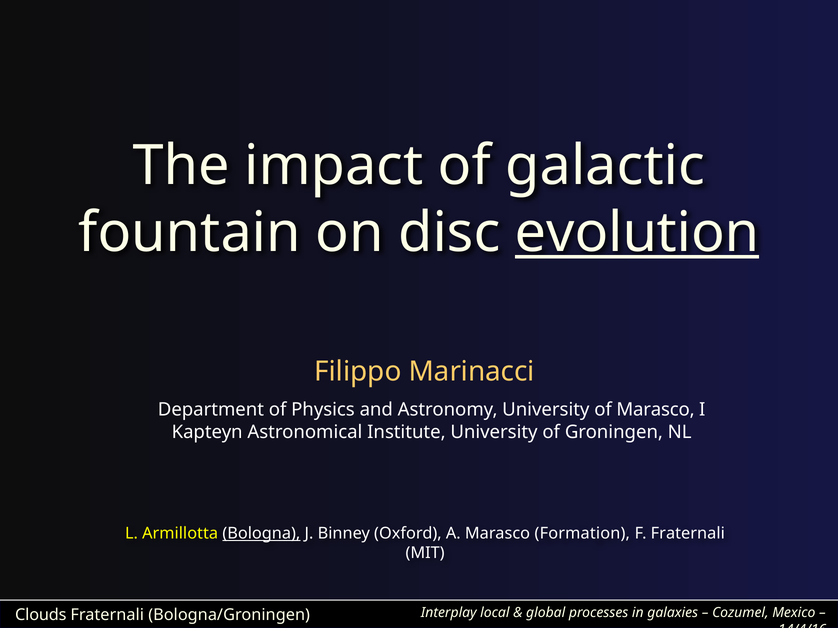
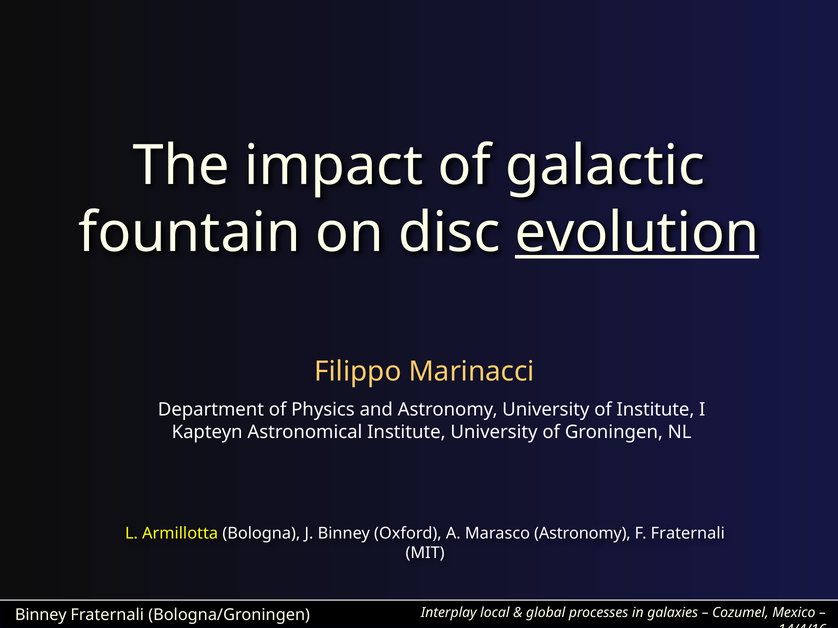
of Marasco: Marasco -> Institute
Bologna underline: present -> none
Marasco Formation: Formation -> Astronomy
Clouds at (41, 616): Clouds -> Binney
